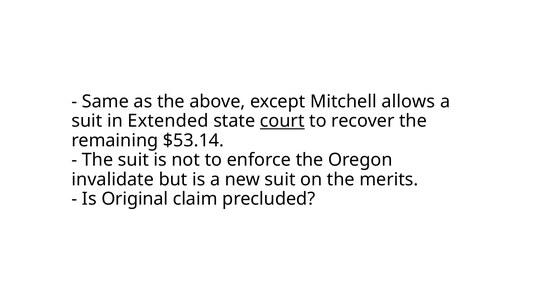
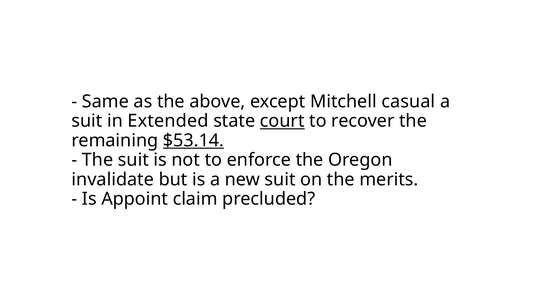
allows: allows -> casual
$53.14 underline: none -> present
Original: Original -> Appoint
